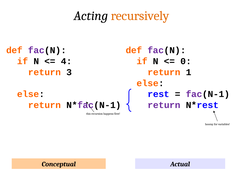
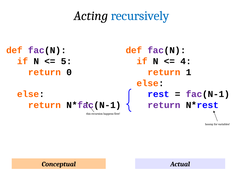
recursively colour: orange -> blue
4: 4 -> 5
0: 0 -> 4
3: 3 -> 0
